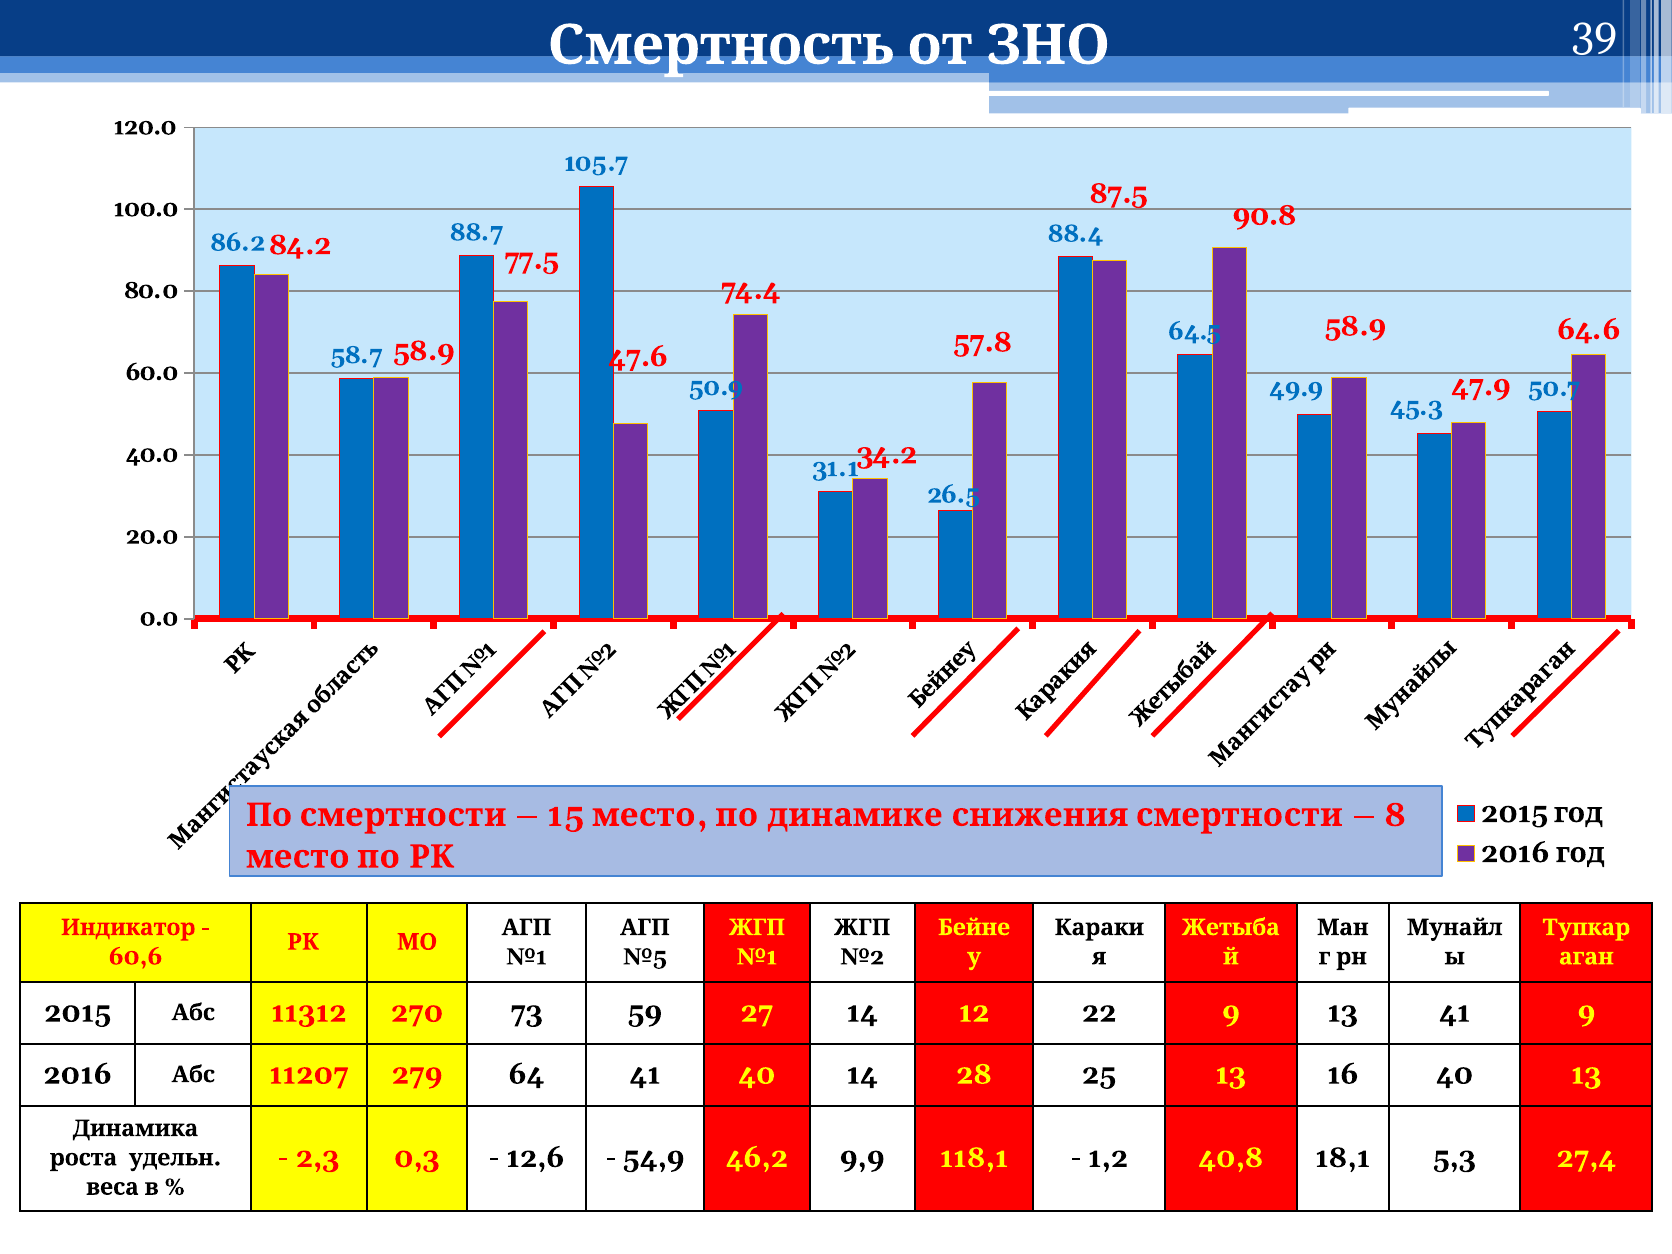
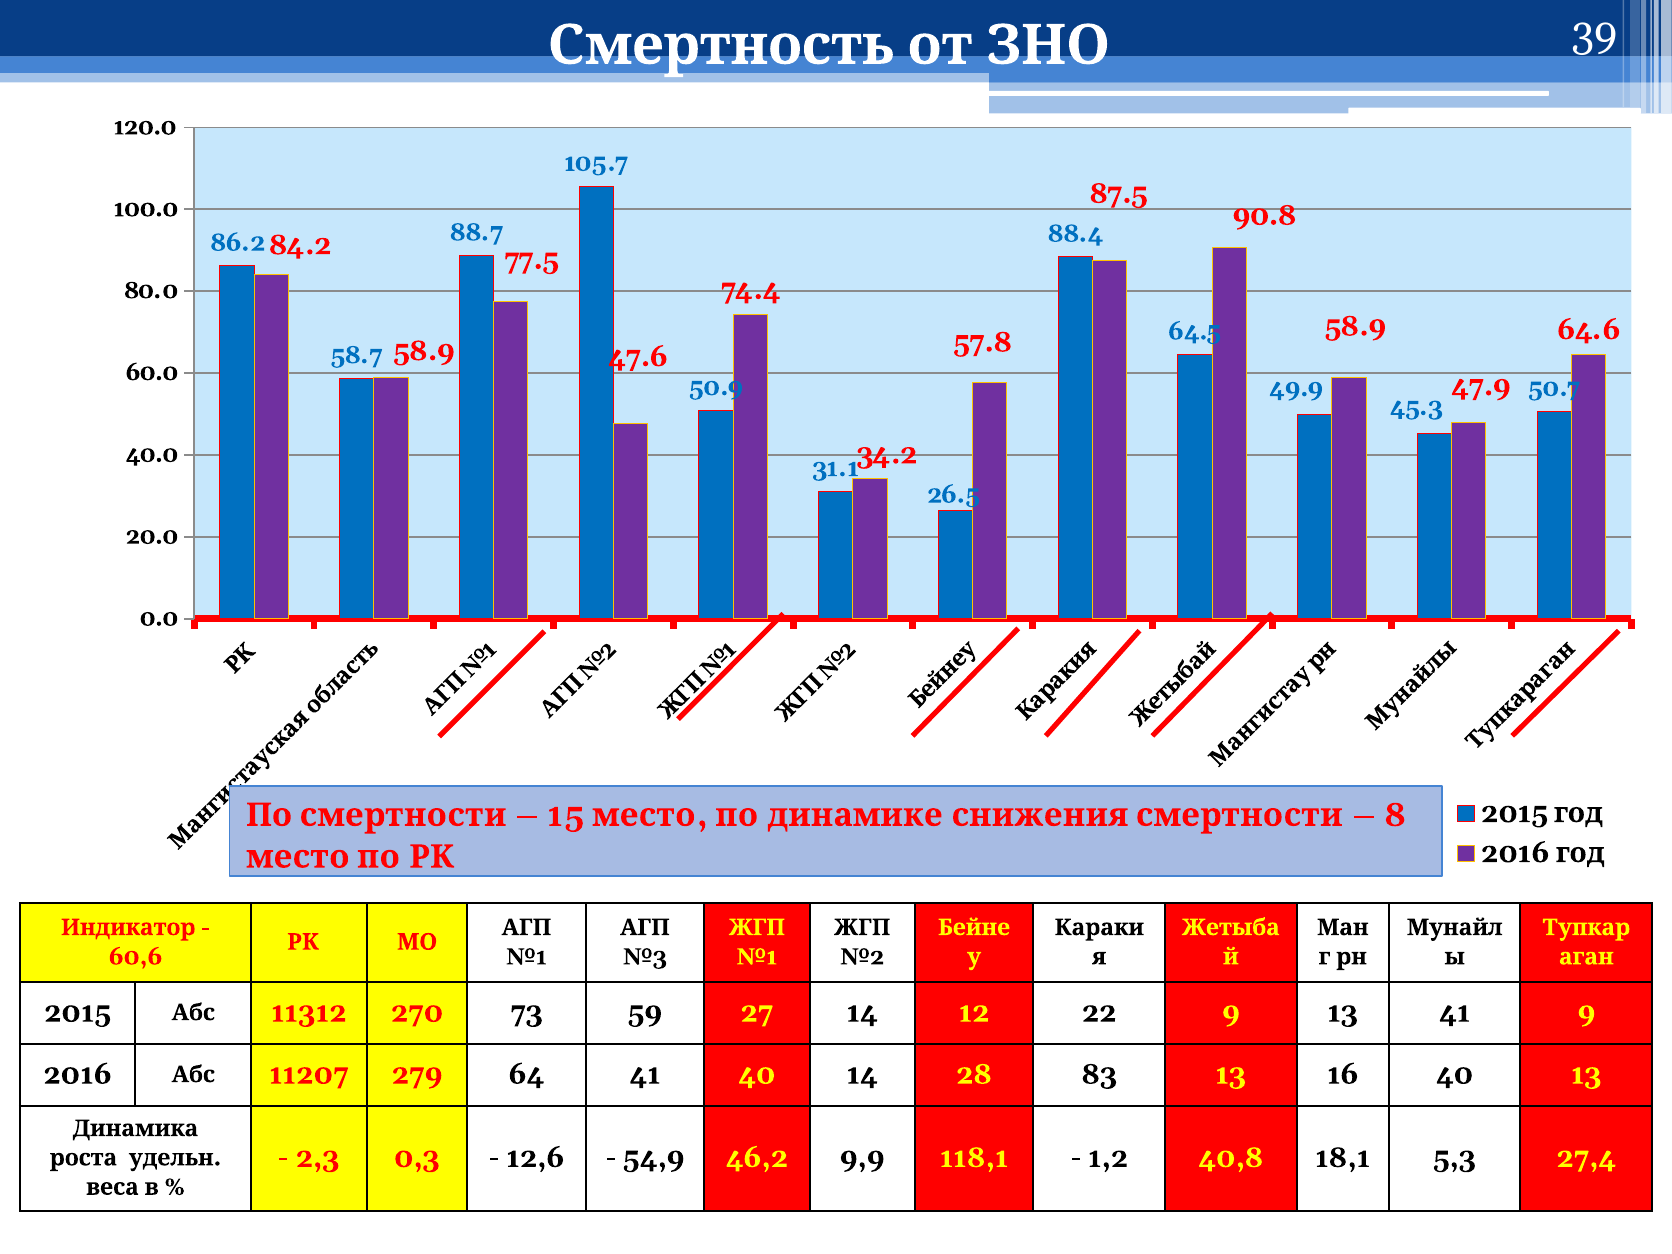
№5: №5 -> №3
25: 25 -> 83
